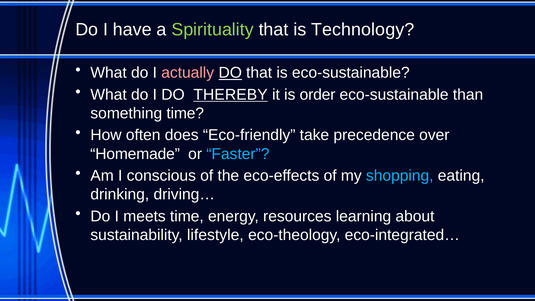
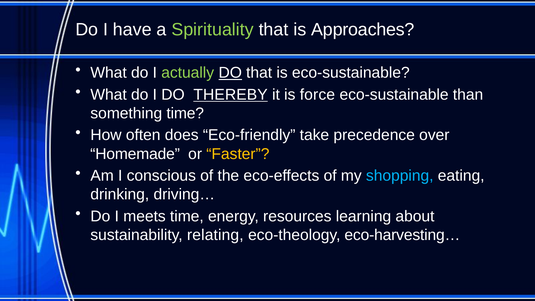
Technology: Technology -> Approaches
actually colour: pink -> light green
order: order -> force
Faster colour: light blue -> yellow
lifestyle: lifestyle -> relating
eco-integrated…: eco-integrated… -> eco-harvesting…
